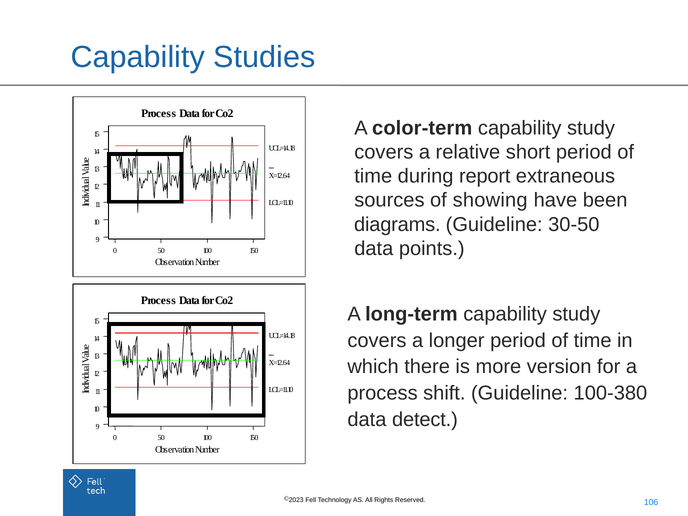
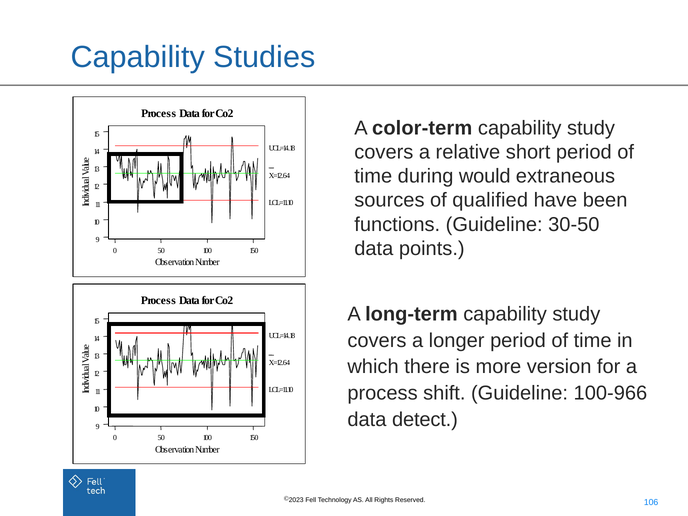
report: report -> would
showing: showing -> qualified
diagrams: diagrams -> functions
100-380: 100-380 -> 100-966
